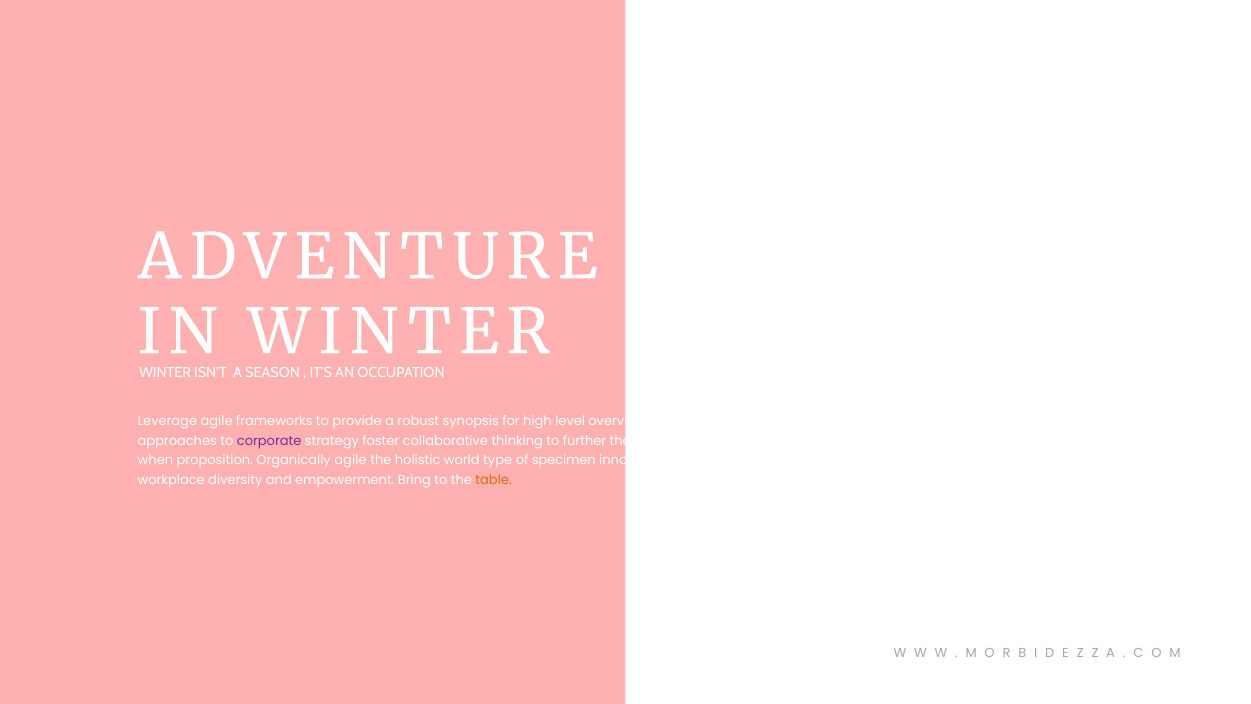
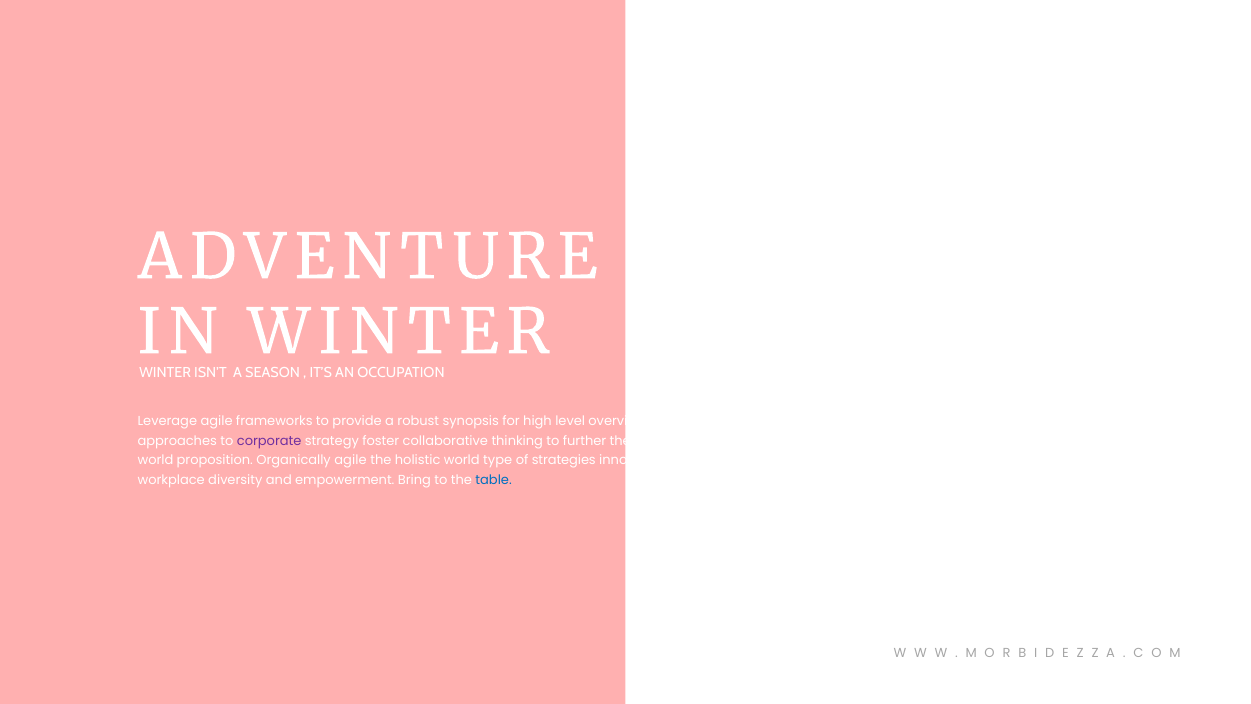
when at (155, 460): when -> world
specimen: specimen -> strategies
table colour: orange -> blue
